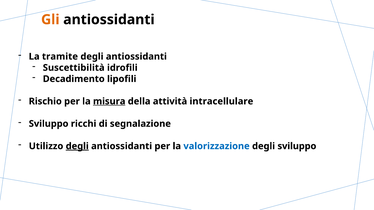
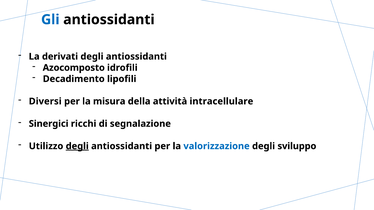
Gli colour: orange -> blue
tramite: tramite -> derivati
Suscettibilità: Suscettibilità -> Azocomposto
Rischio: Rischio -> Diversi
misura underline: present -> none
Sviluppo at (49, 124): Sviluppo -> Sinergici
